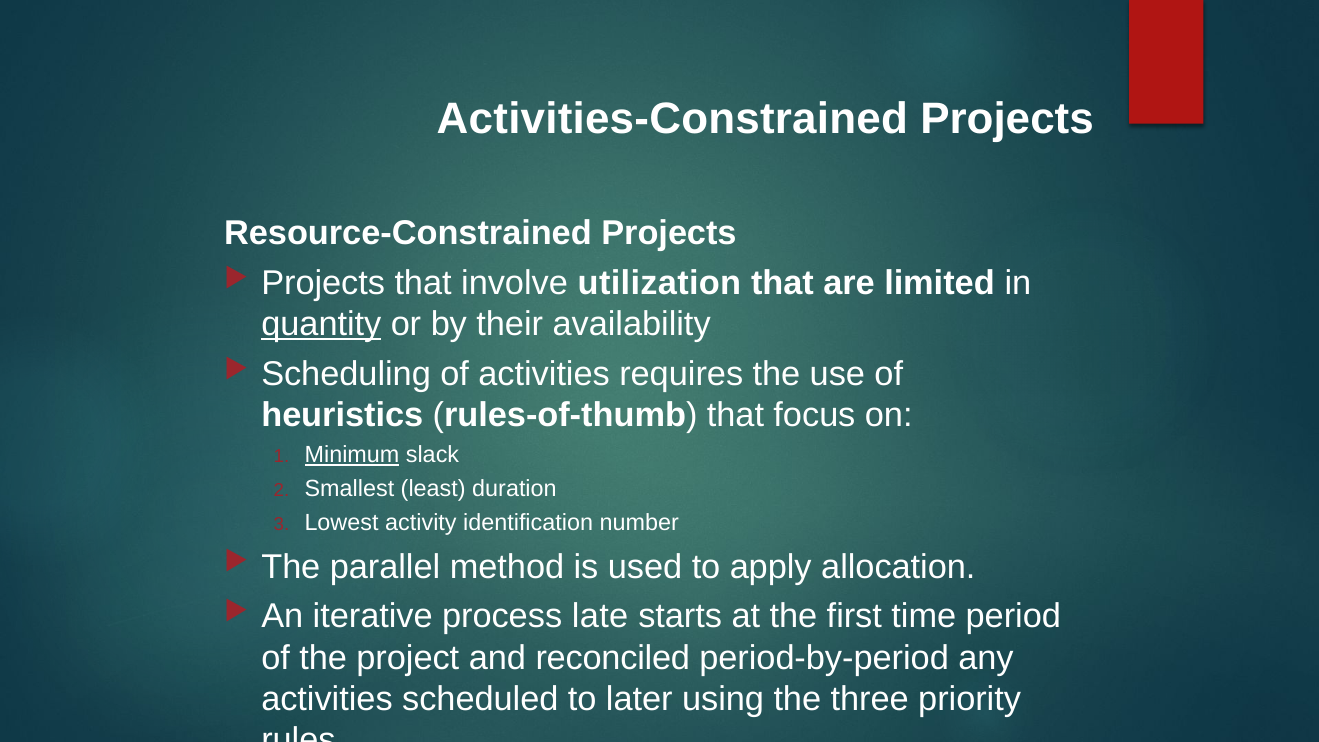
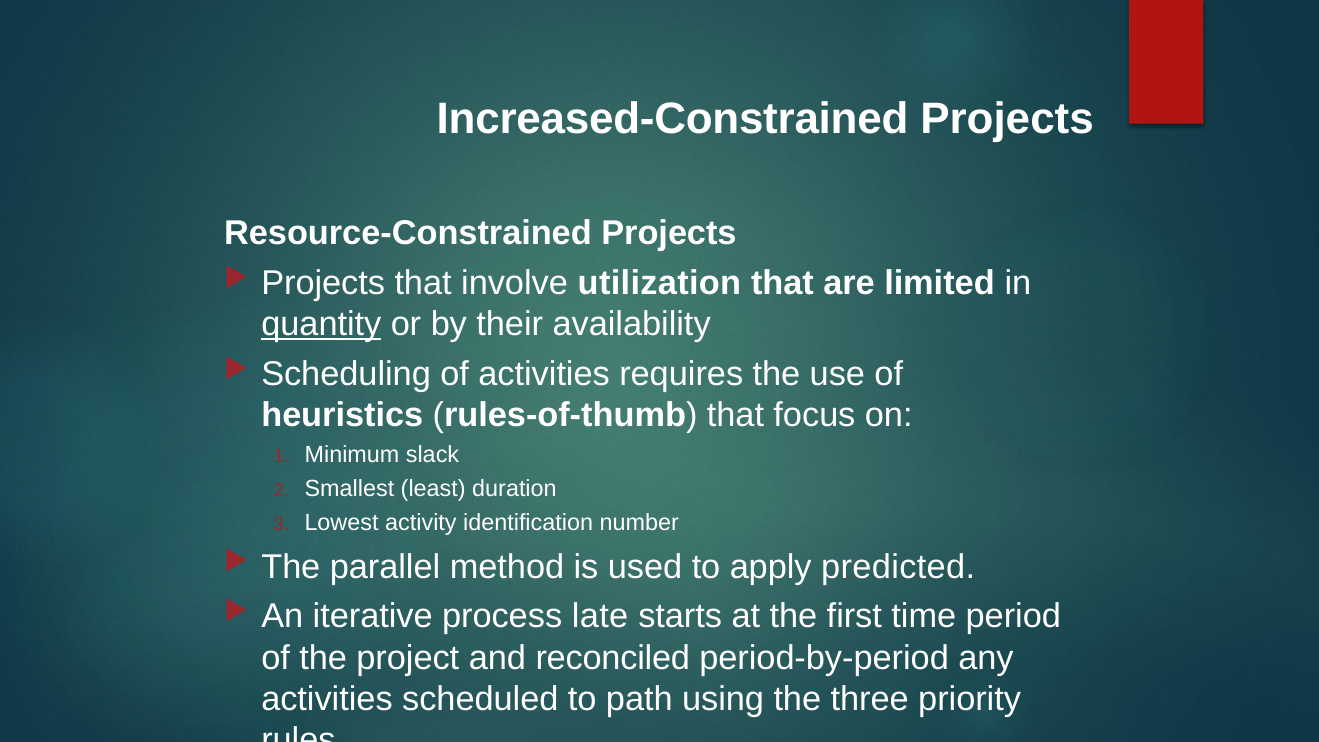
Activities-Constrained: Activities-Constrained -> Increased-Constrained
Minimum underline: present -> none
allocation: allocation -> predicted
later: later -> path
